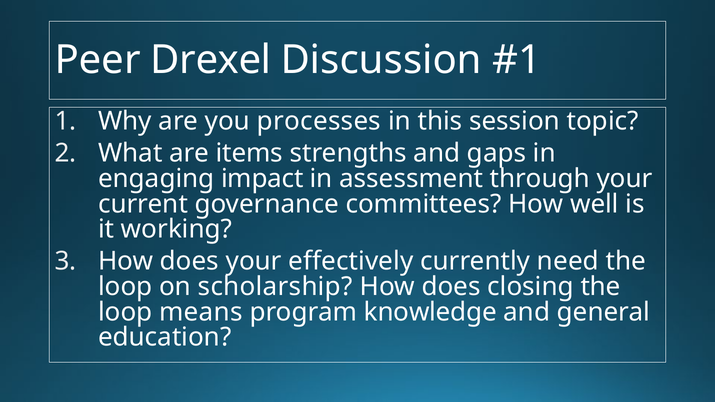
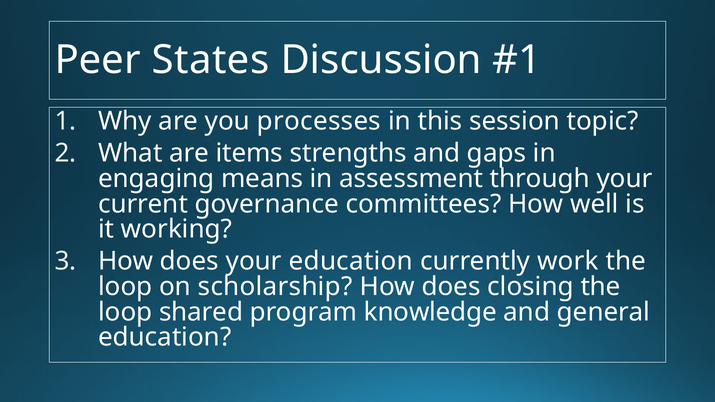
Drexel: Drexel -> States
impact: impact -> means
your effectively: effectively -> education
need: need -> work
means: means -> shared
